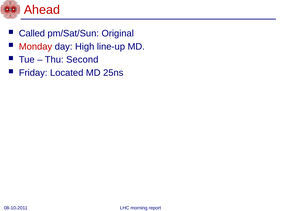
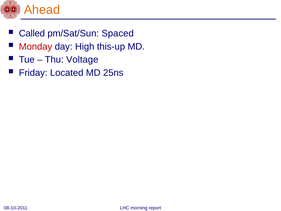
Ahead colour: red -> orange
Original: Original -> Spaced
line-up: line-up -> this-up
Second: Second -> Voltage
